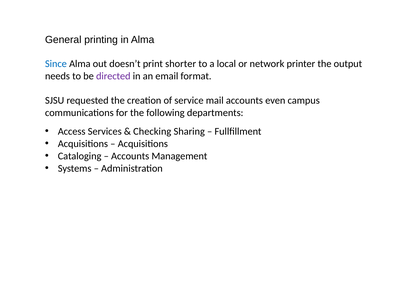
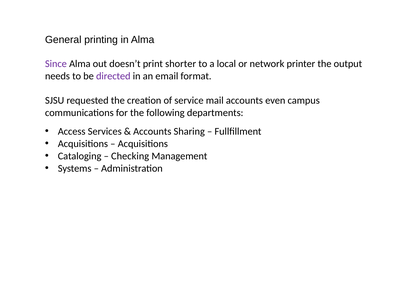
Since colour: blue -> purple
Checking at (152, 131): Checking -> Accounts
Accounts at (130, 156): Accounts -> Checking
